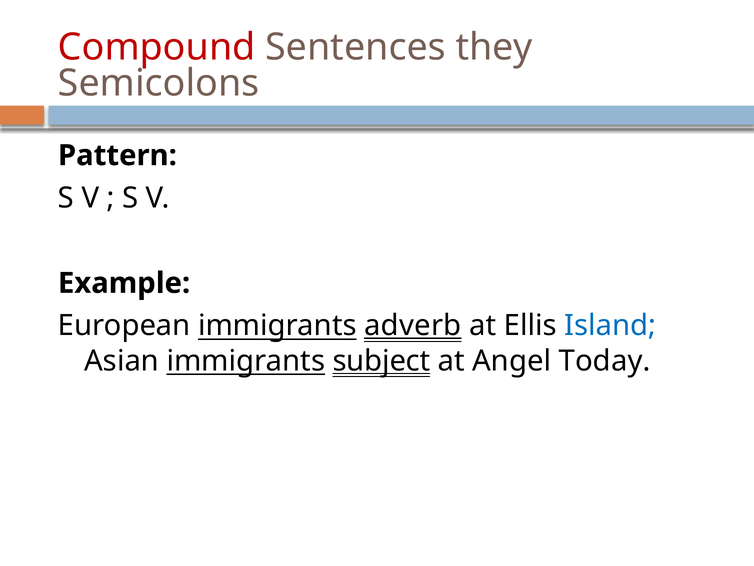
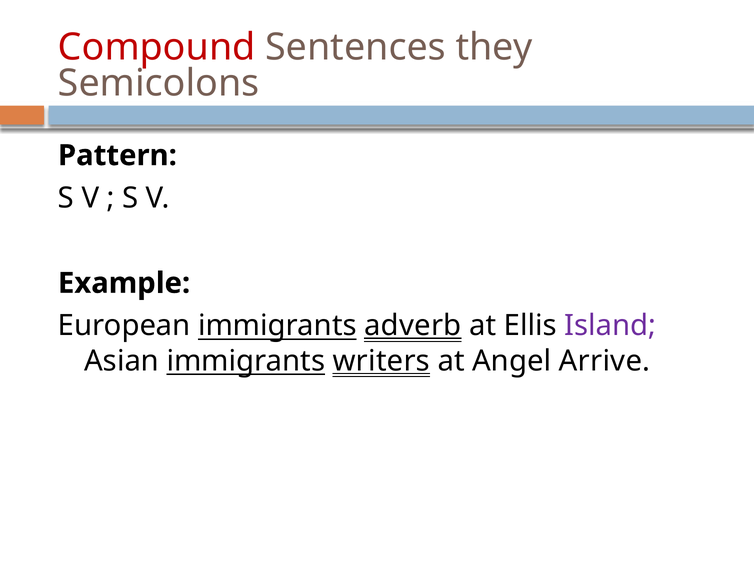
Island colour: blue -> purple
subject: subject -> writers
Today: Today -> Arrive
